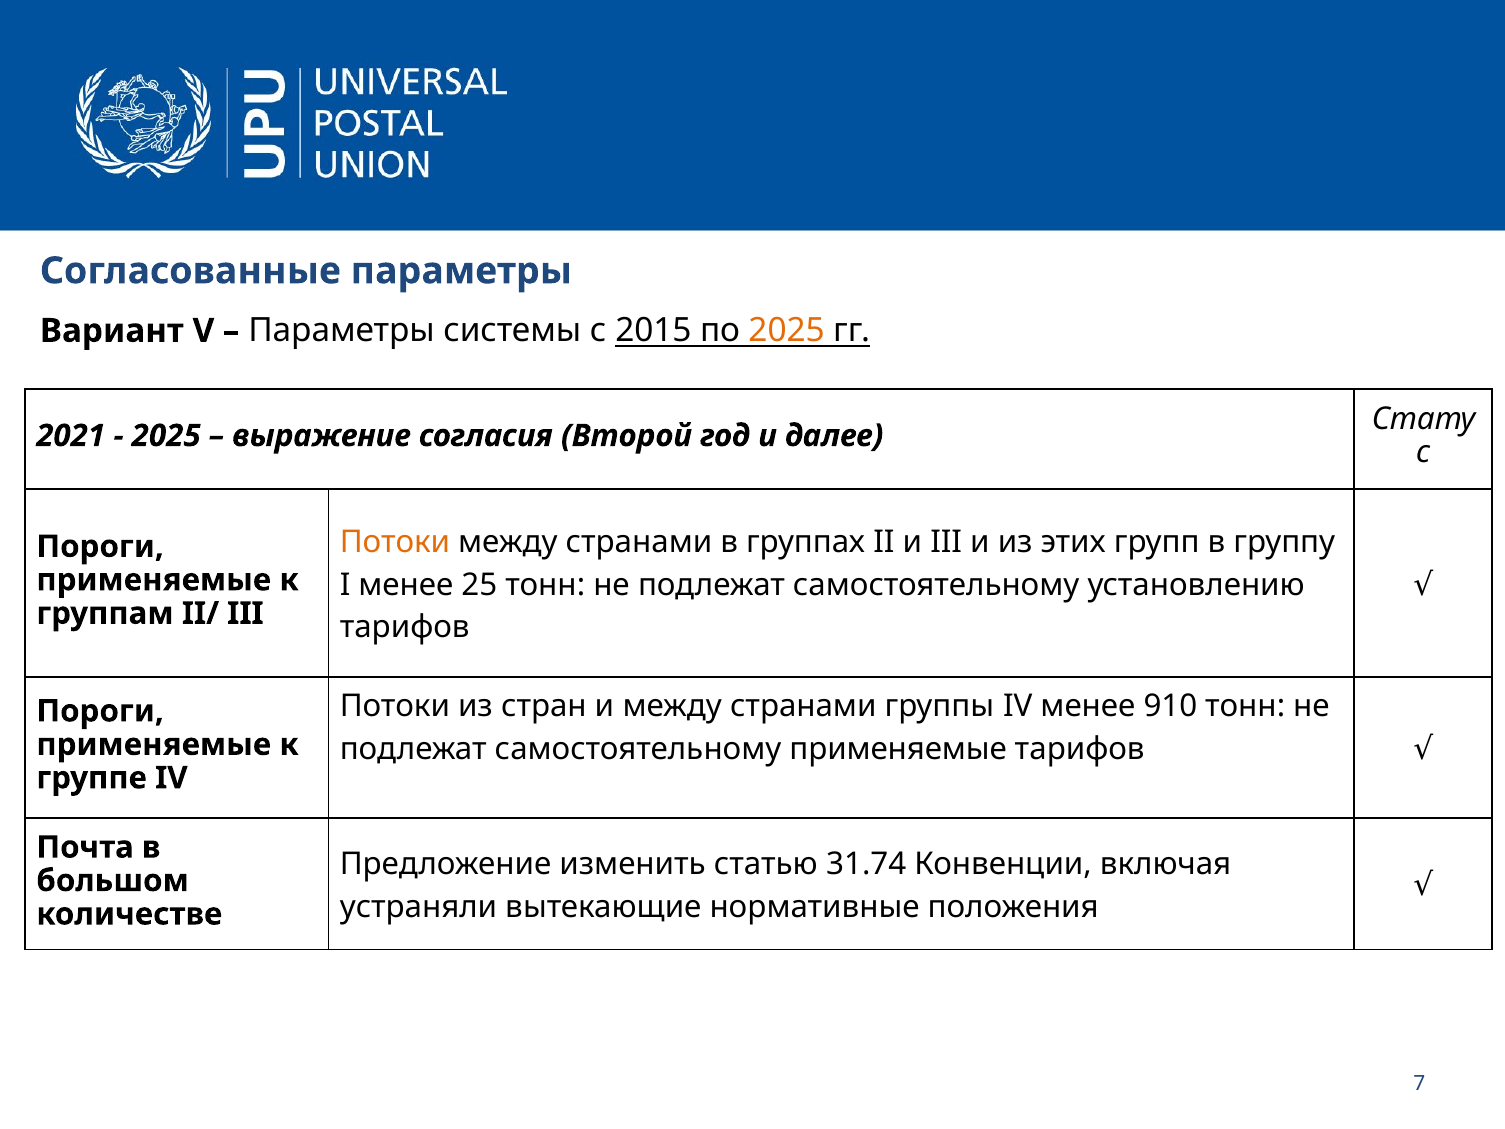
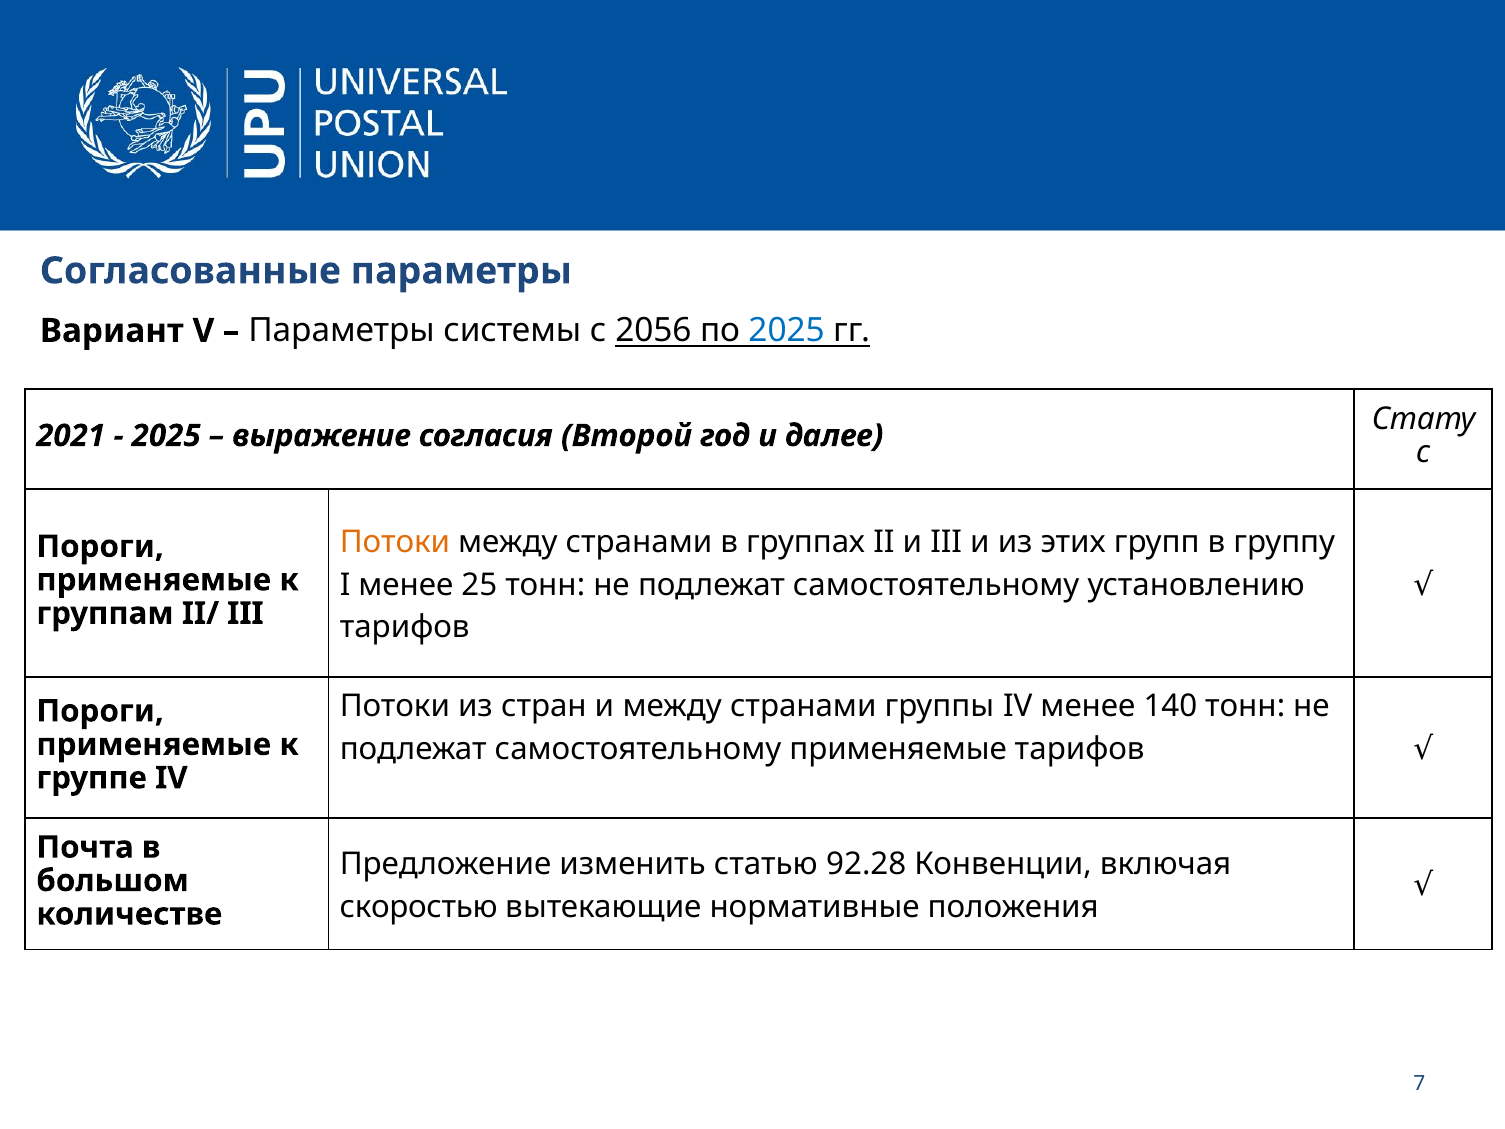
2015: 2015 -> 2056
2025 at (787, 331) colour: orange -> blue
910: 910 -> 140
31.74: 31.74 -> 92.28
устраняли: устраняли -> скоростью
